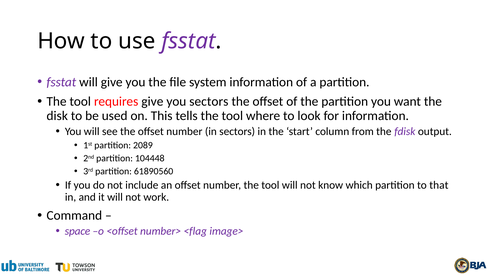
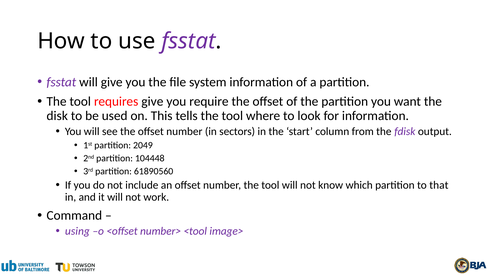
you sectors: sectors -> require
2089: 2089 -> 2049
space: space -> using
<flag: <flag -> <tool
